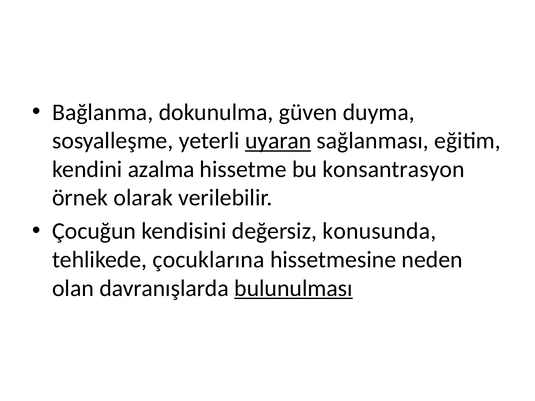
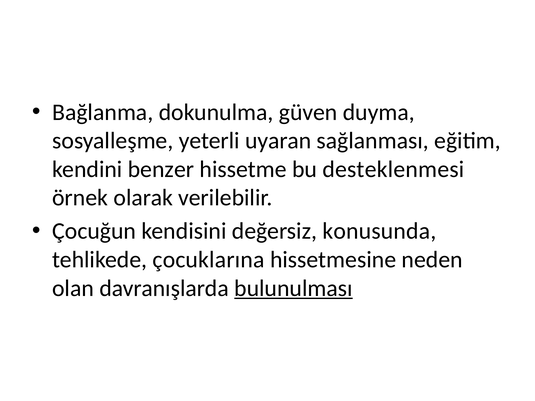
uyaran underline: present -> none
azalma: azalma -> benzer
konsantrasyon: konsantrasyon -> desteklenmesi
